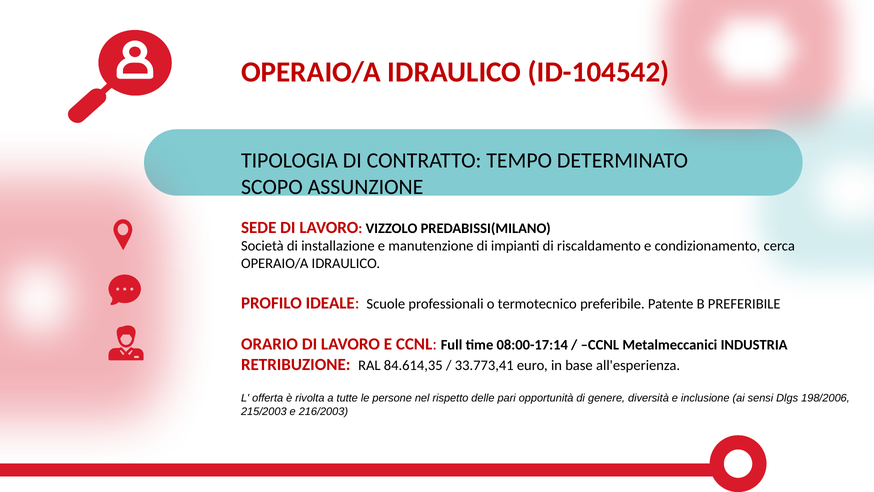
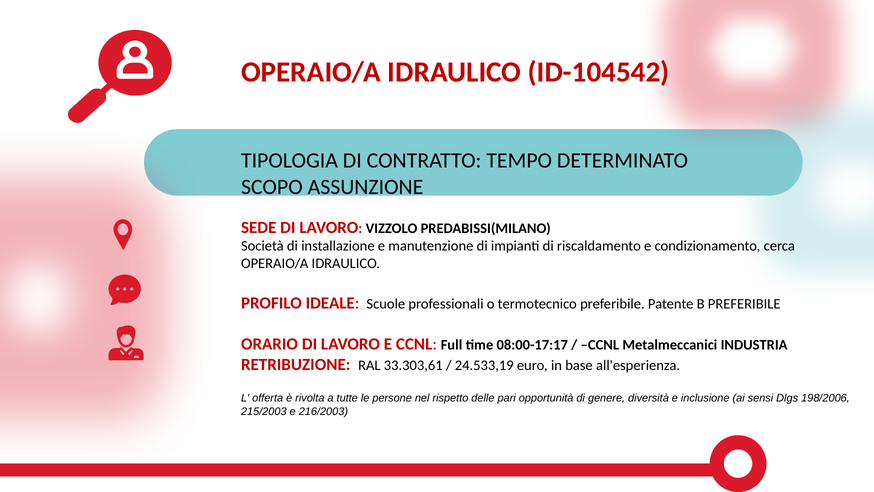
08:00-17:14: 08:00-17:14 -> 08:00-17:17
84.614,35: 84.614,35 -> 33.303,61
33.773,41: 33.773,41 -> 24.533,19
